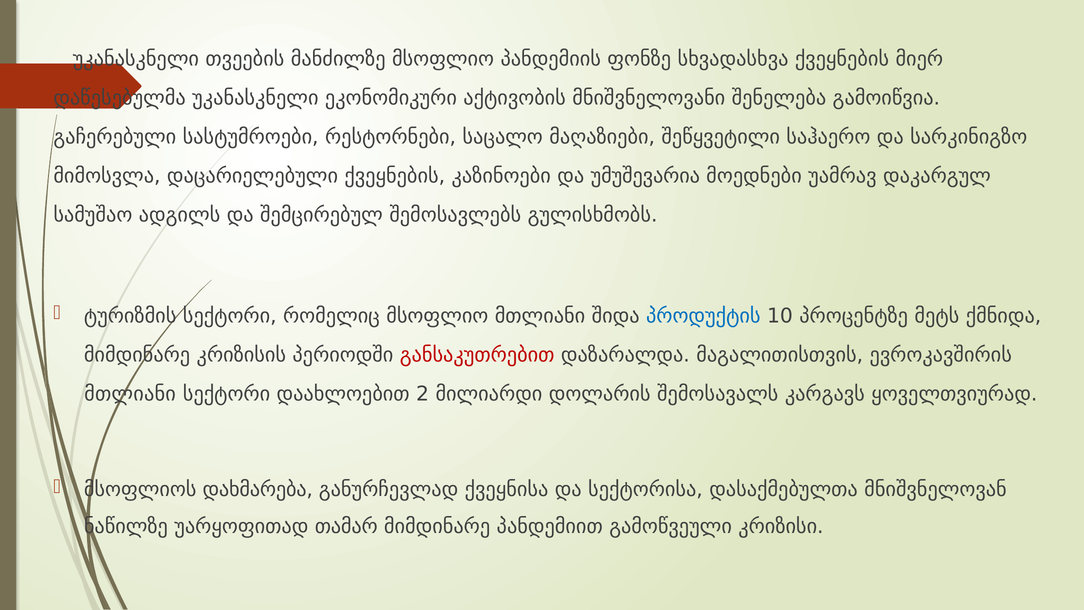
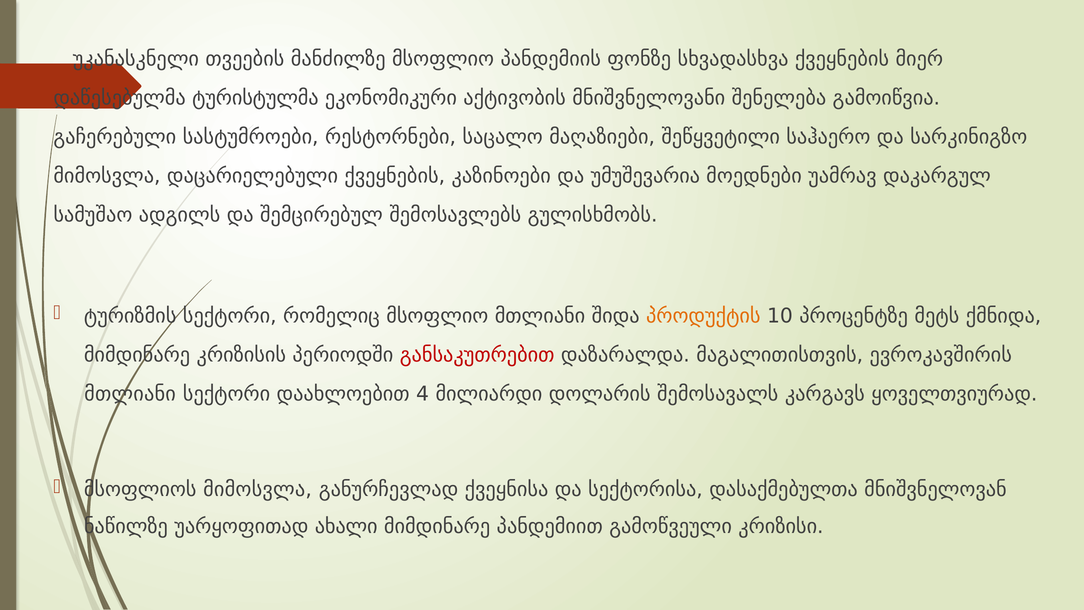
დაწესებულმა უკანასკნელი: უკანასკნელი -> ტურისტულმა
პროდუქტის colour: blue -> orange
2: 2 -> 4
მსოფლიოს დახმარება: დახმარება -> მიმოსვლა
თამარ: თამარ -> ახალი
